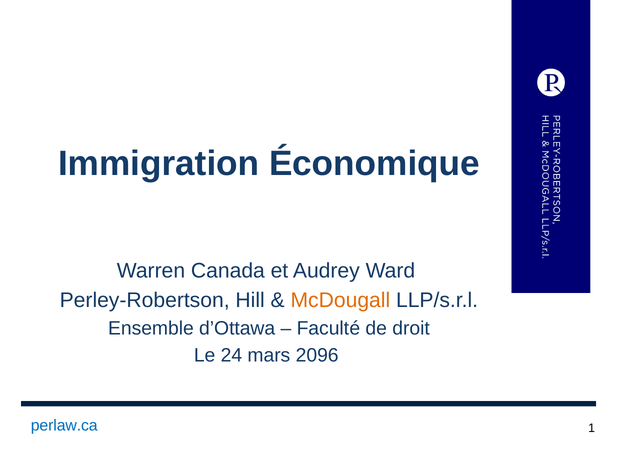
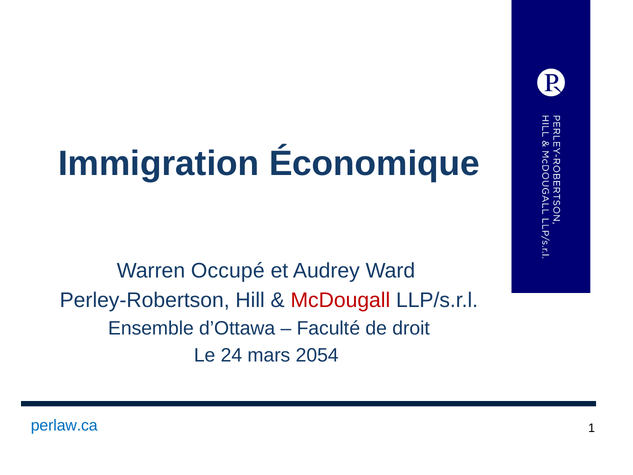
Canada: Canada -> Occupé
McDougall colour: orange -> red
2096: 2096 -> 2054
